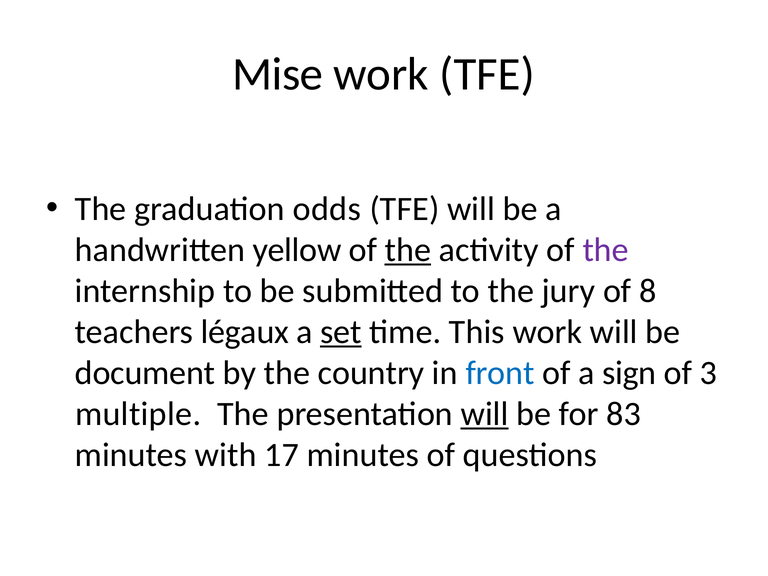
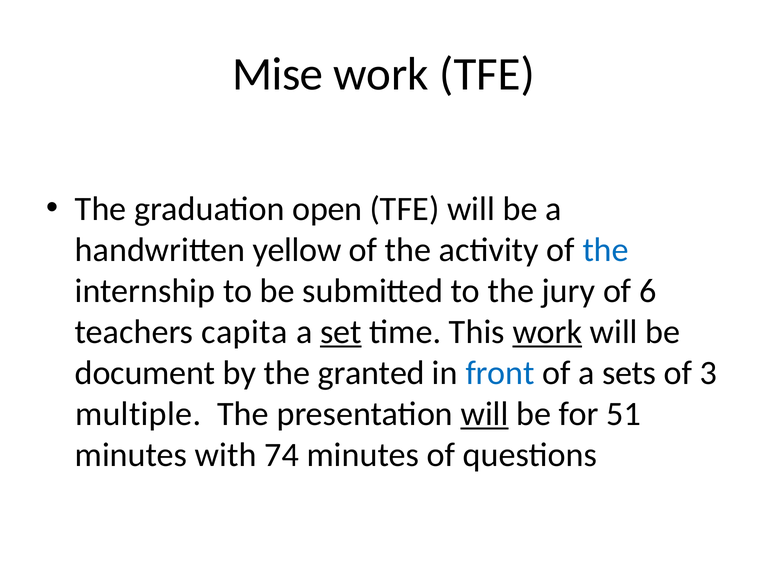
odds: odds -> open
the at (408, 250) underline: present -> none
the at (606, 250) colour: purple -> blue
8: 8 -> 6
légaux: légaux -> capita
work at (547, 332) underline: none -> present
country: country -> granted
sign: sign -> sets
83: 83 -> 51
17: 17 -> 74
